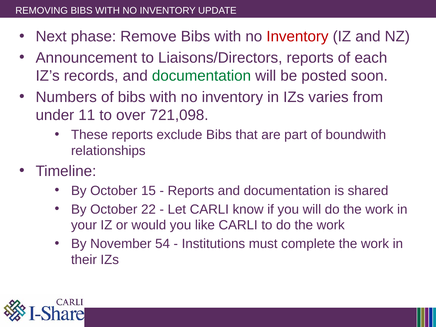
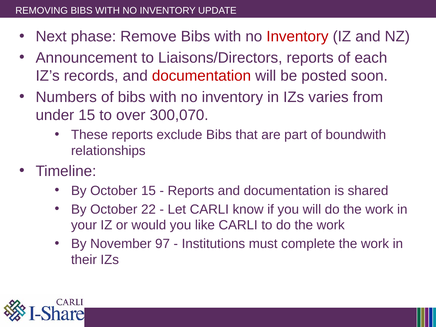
documentation at (202, 76) colour: green -> red
under 11: 11 -> 15
721,098: 721,098 -> 300,070
54: 54 -> 97
